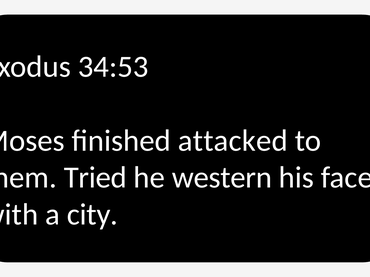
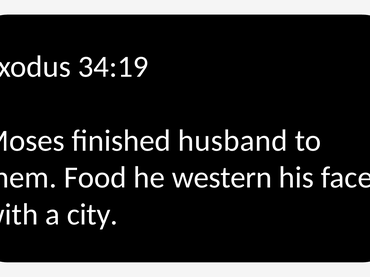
34:53: 34:53 -> 34:19
attacked: attacked -> husband
Tried: Tried -> Food
